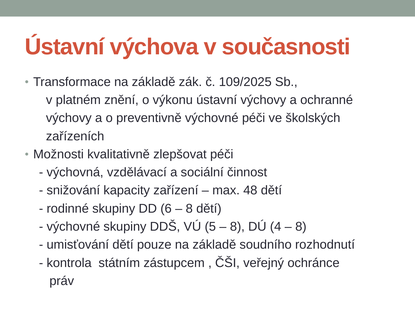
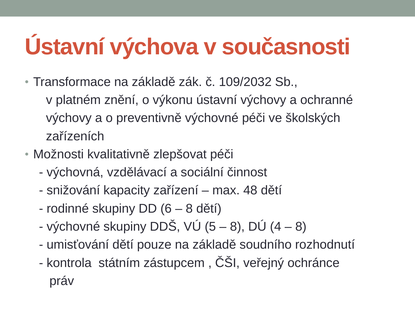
109/2025: 109/2025 -> 109/2032
